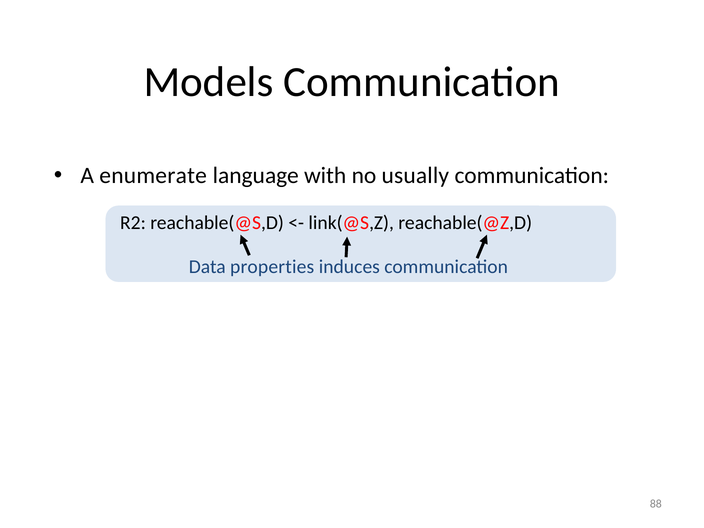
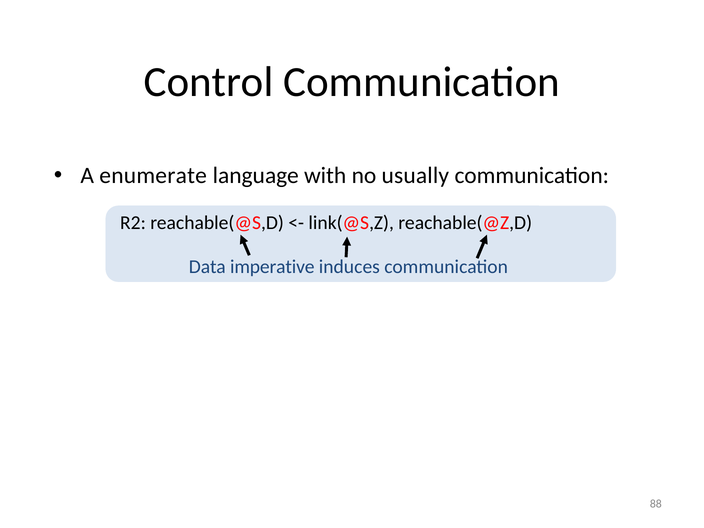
Models: Models -> Control
properties: properties -> imperative
